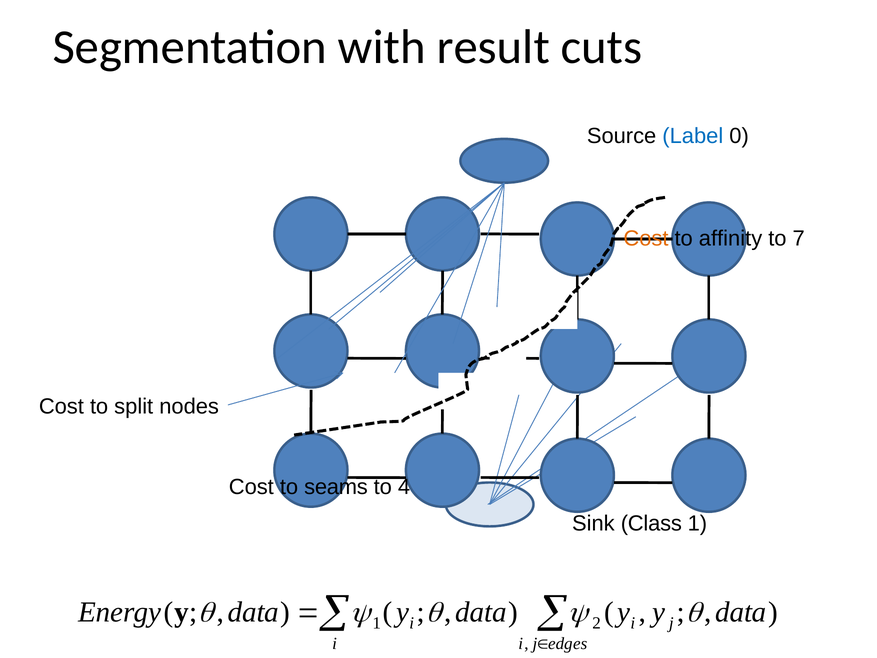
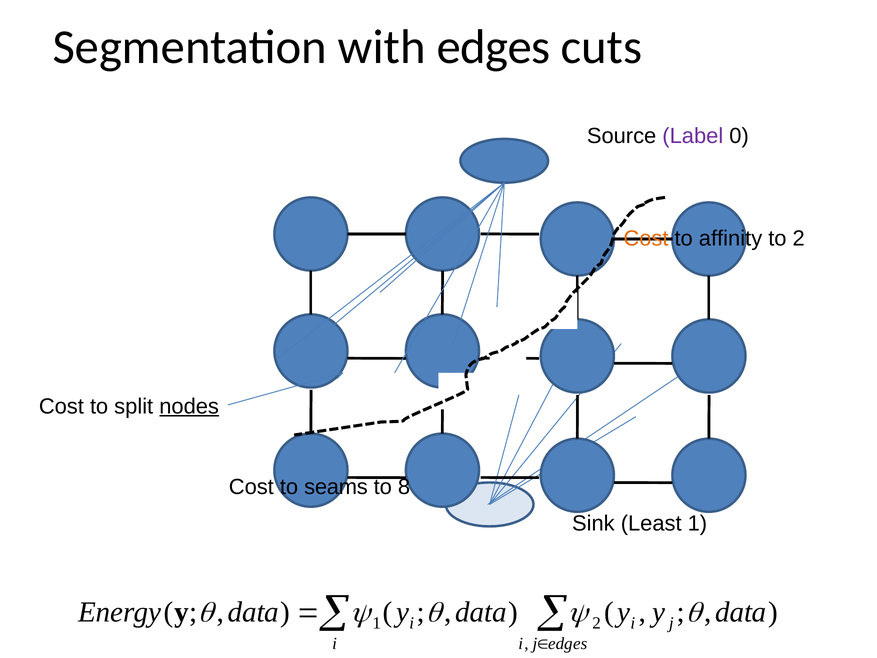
with result: result -> edges
Label colour: blue -> purple
to 7: 7 -> 2
nodes underline: none -> present
4: 4 -> 8
Class: Class -> Least
